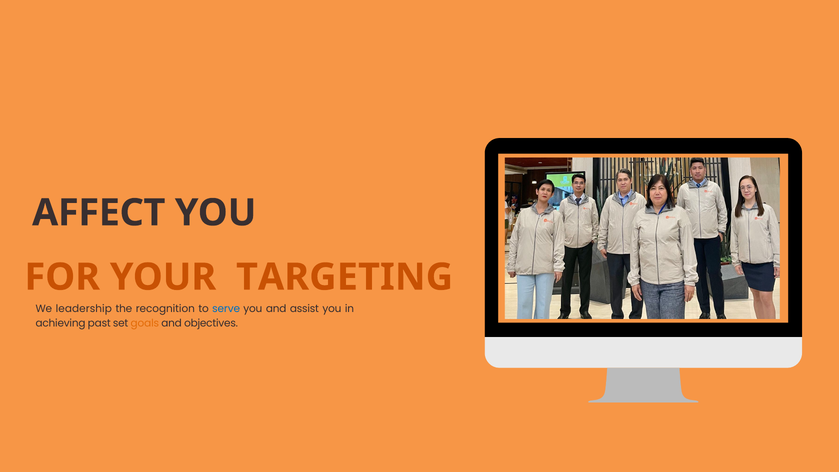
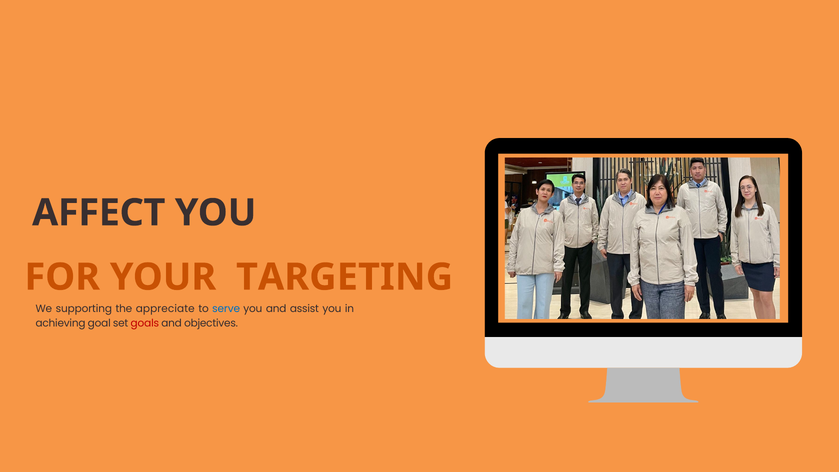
leadership: leadership -> supporting
recognition: recognition -> appreciate
past: past -> goal
goals colour: orange -> red
